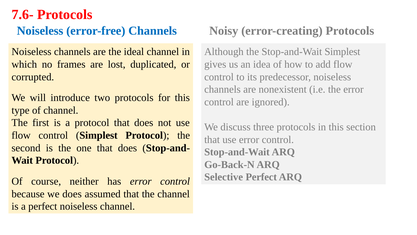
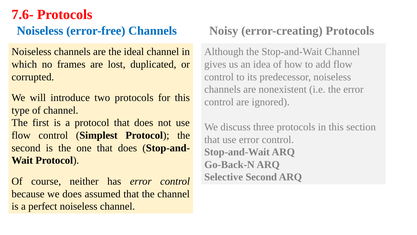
Stop-and-Wait Simplest: Simplest -> Channel
Selective Perfect: Perfect -> Second
